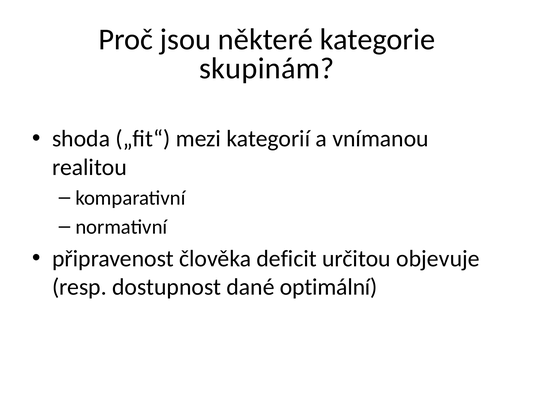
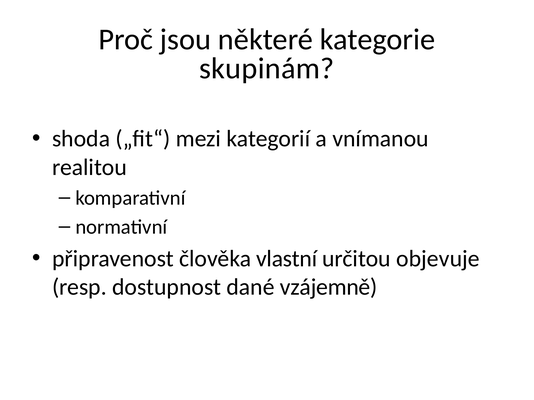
deficit: deficit -> vlastní
optimální: optimální -> vzájemně
